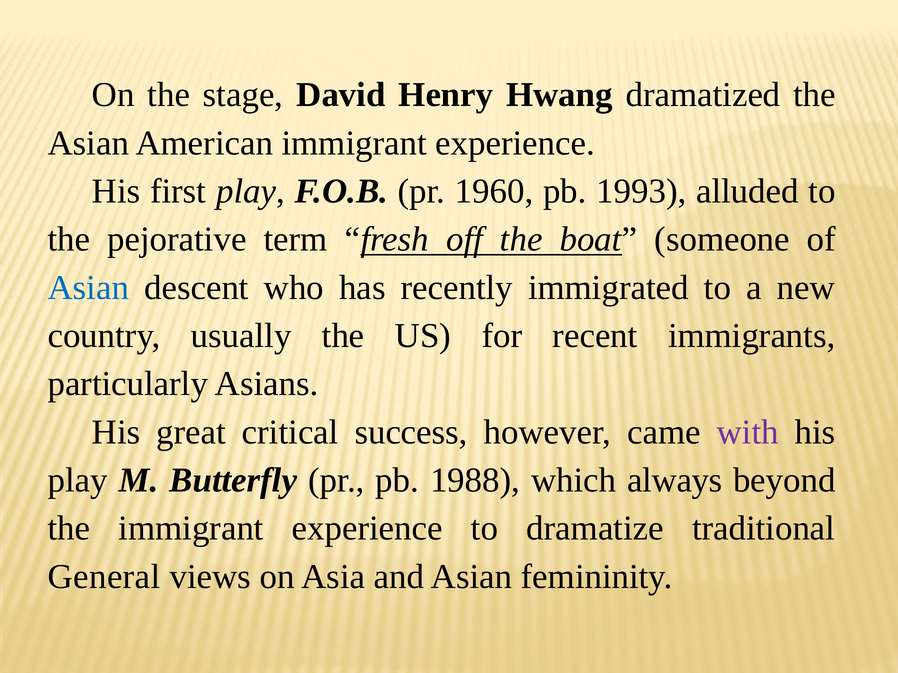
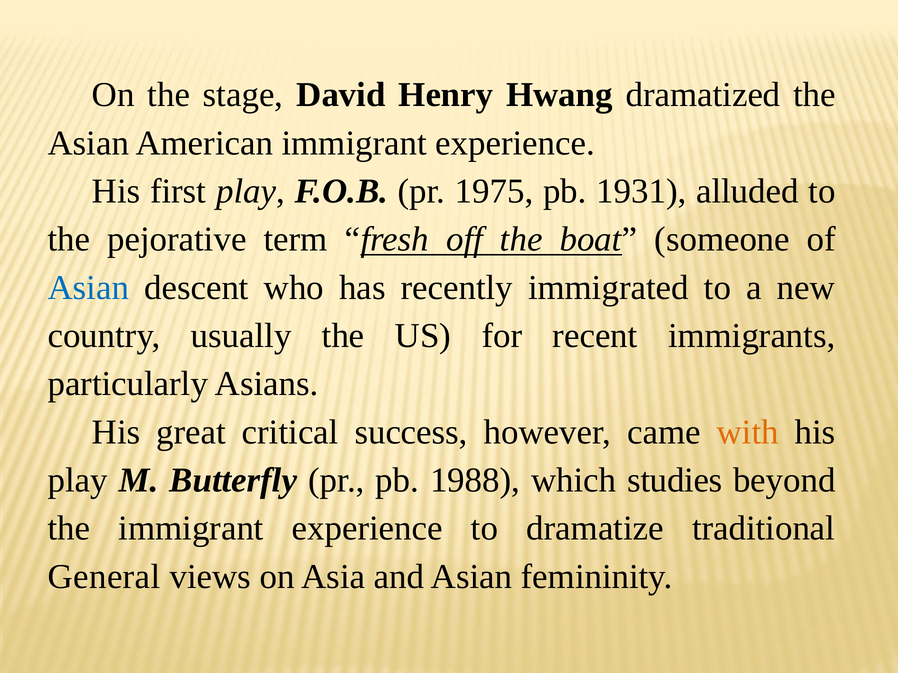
1960: 1960 -> 1975
1993: 1993 -> 1931
with colour: purple -> orange
always: always -> studies
